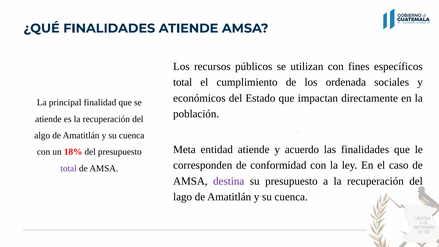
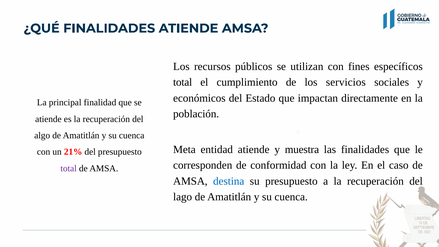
ordenada: ordenada -> servicios
acuerdo: acuerdo -> muestra
18%: 18% -> 21%
destina colour: purple -> blue
